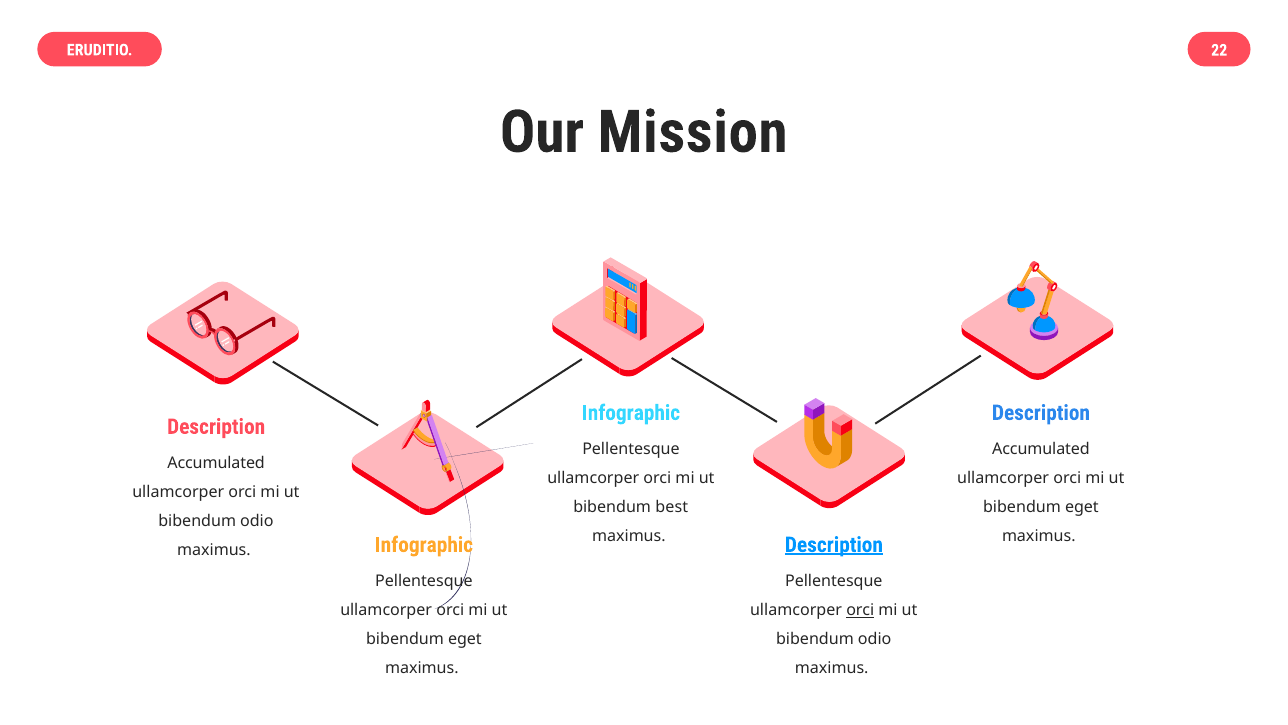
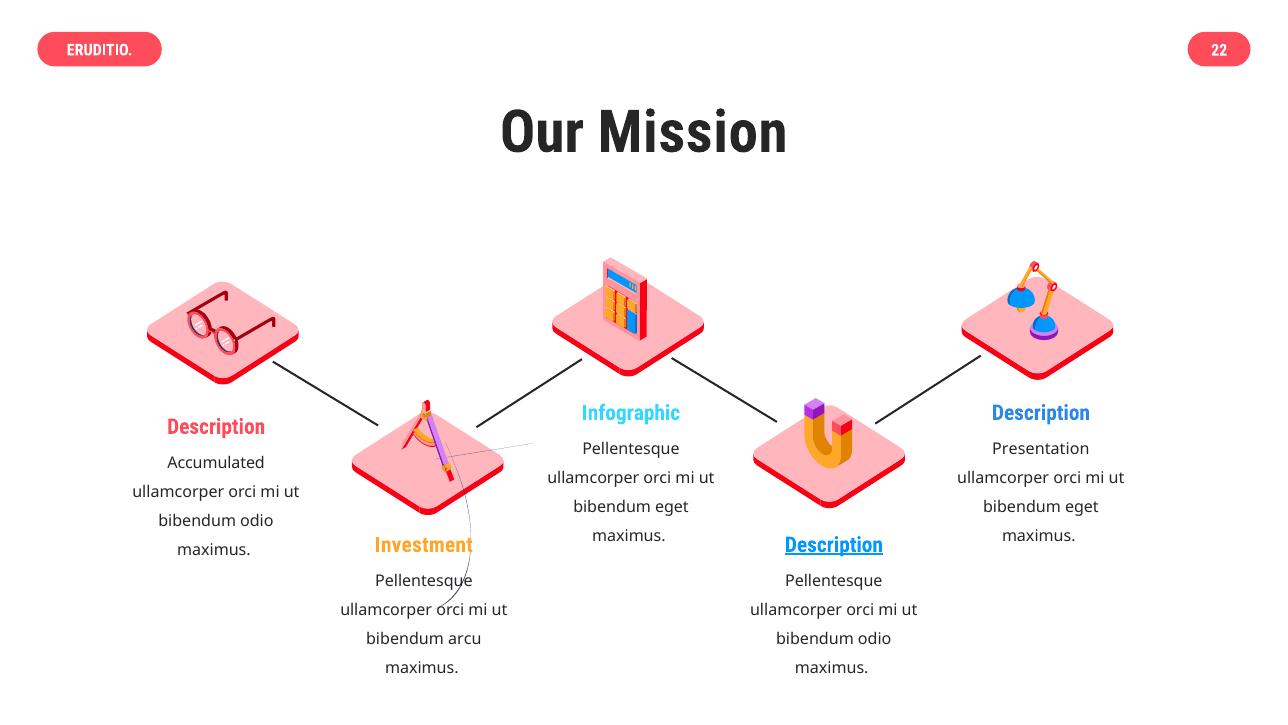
Accumulated at (1041, 449): Accumulated -> Presentation
best at (672, 507): best -> eget
Infographic at (424, 544): Infographic -> Investment
orci at (860, 610) underline: present -> none
eget at (465, 639): eget -> arcu
